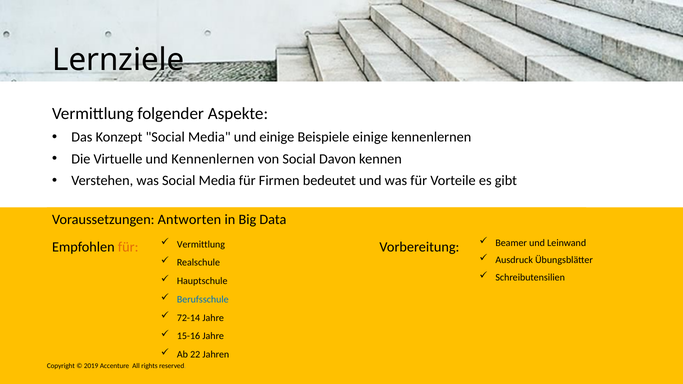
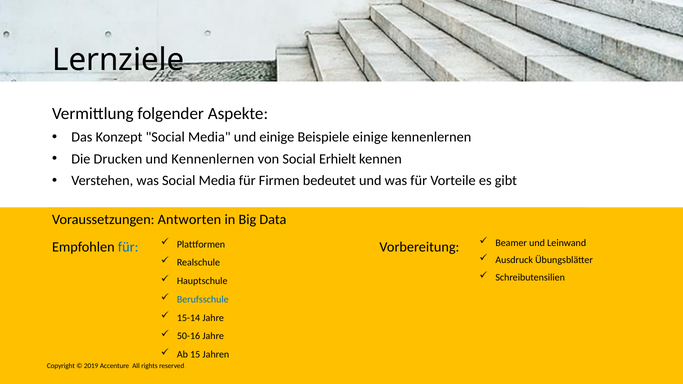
Virtuelle: Virtuelle -> Drucken
Davon: Davon -> Erhielt
Vermittlung at (201, 244): Vermittlung -> Plattformen
für at (128, 247) colour: orange -> blue
72-14: 72-14 -> 15-14
15-16: 15-16 -> 50-16
22: 22 -> 15
